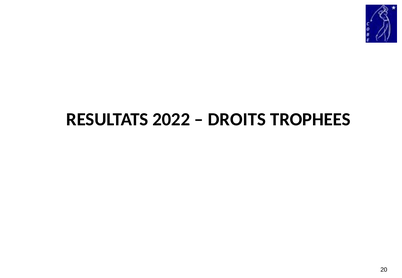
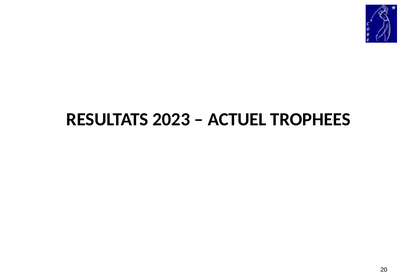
2022: 2022 -> 2023
DROITS: DROITS -> ACTUEL
